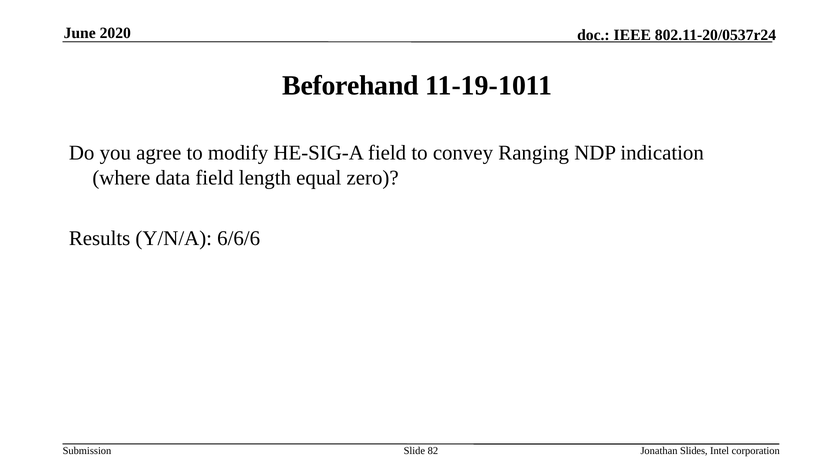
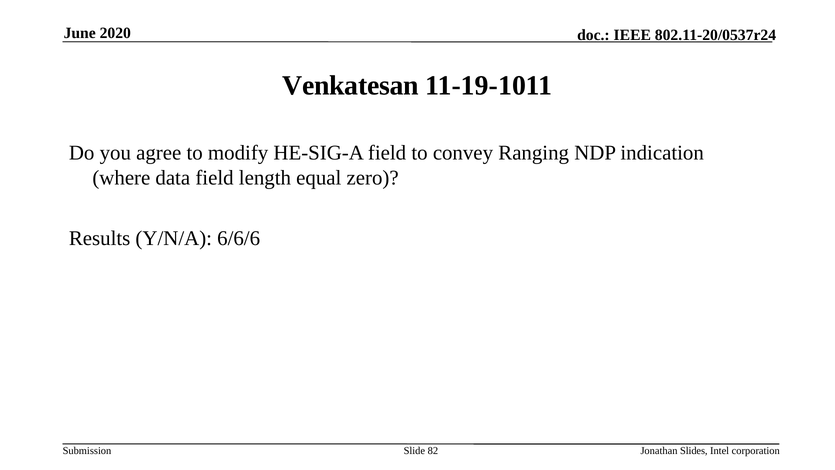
Beforehand: Beforehand -> Venkatesan
